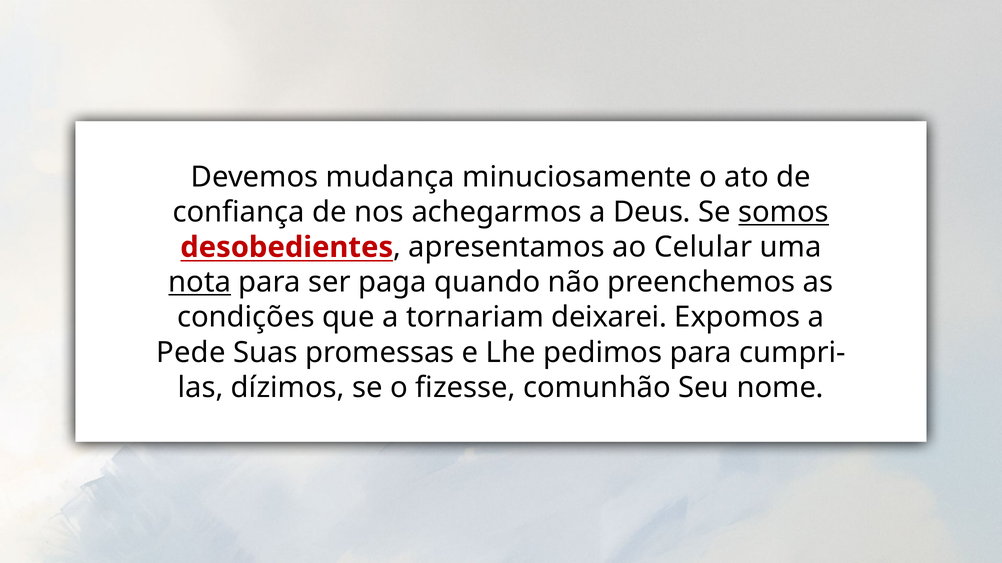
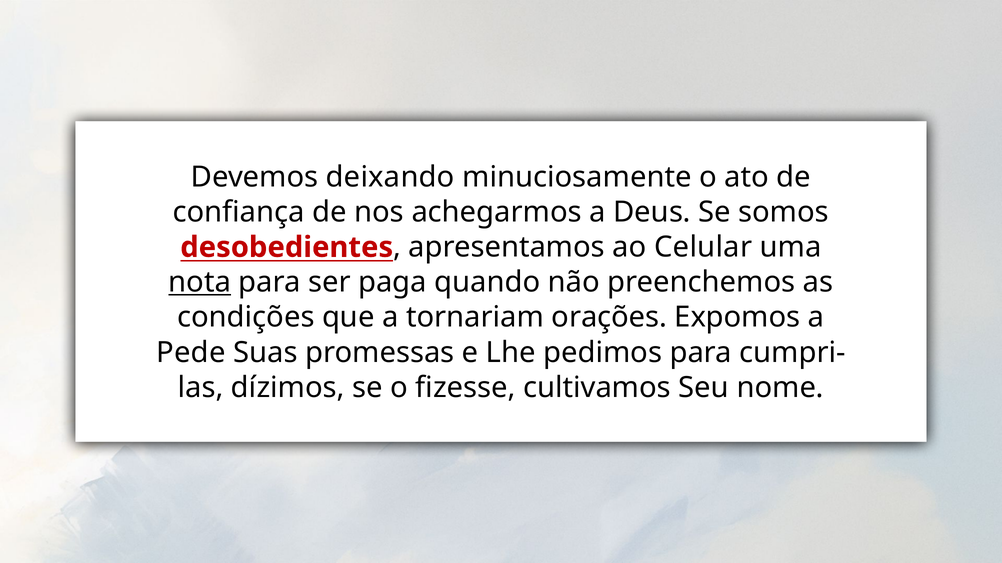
mudança: mudança -> deixando
somos underline: present -> none
deixarei: deixarei -> orações
comunhão: comunhão -> cultivamos
